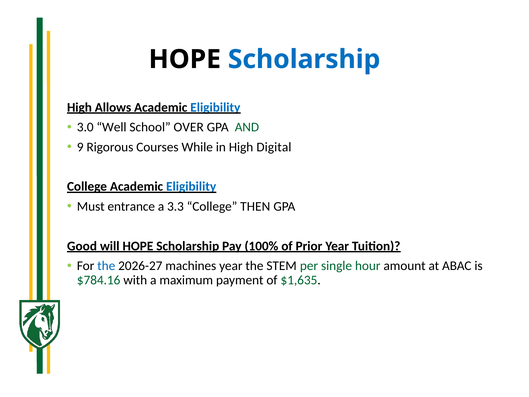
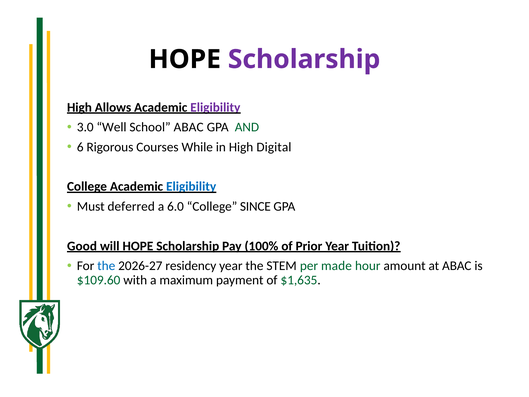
Scholarship at (304, 59) colour: blue -> purple
Eligibility at (215, 107) colour: blue -> purple
School OVER: OVER -> ABAC
9: 9 -> 6
entrance: entrance -> deferred
3.3: 3.3 -> 6.0
THEN: THEN -> SINCE
machines: machines -> residency
single: single -> made
$784.16: $784.16 -> $109.60
